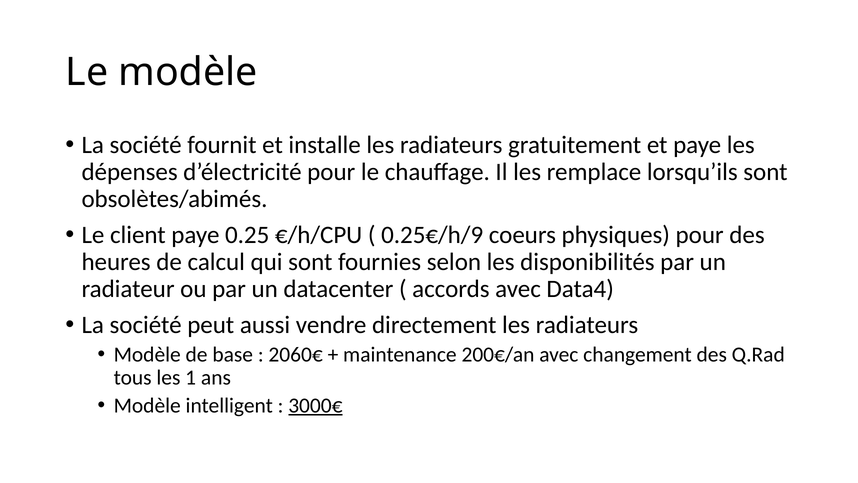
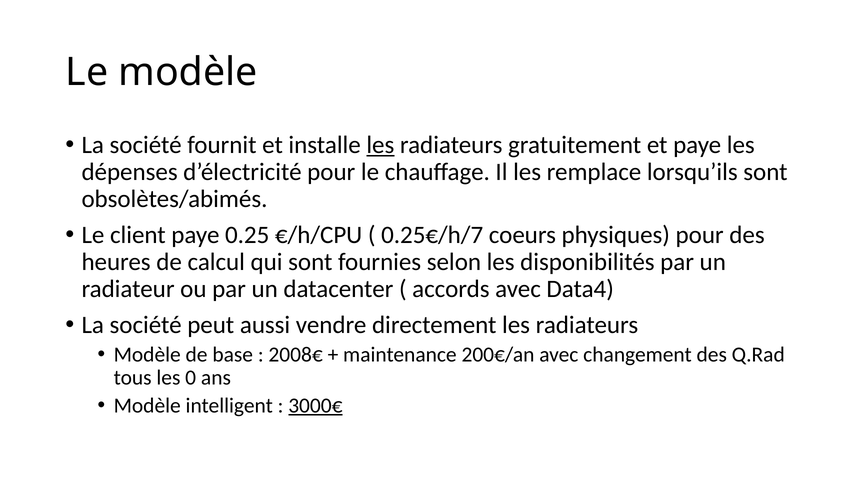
les at (380, 145) underline: none -> present
0.25€/h/9: 0.25€/h/9 -> 0.25€/h/7
2060€: 2060€ -> 2008€
1: 1 -> 0
